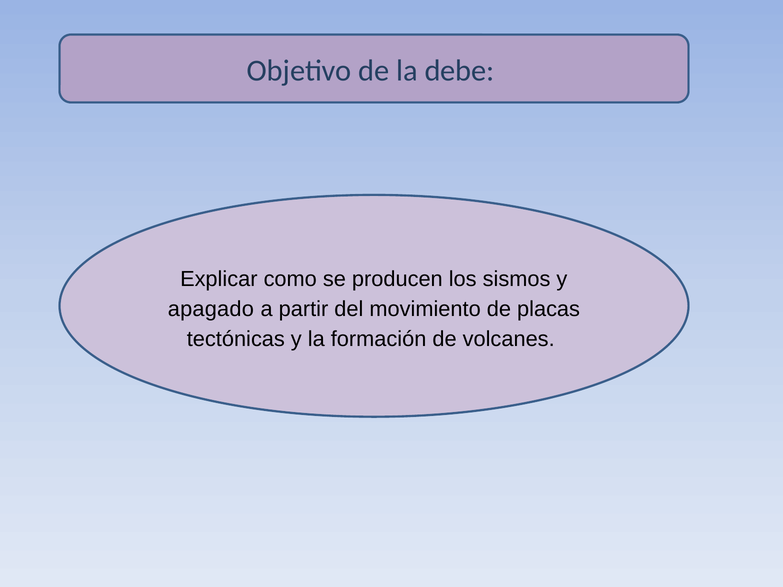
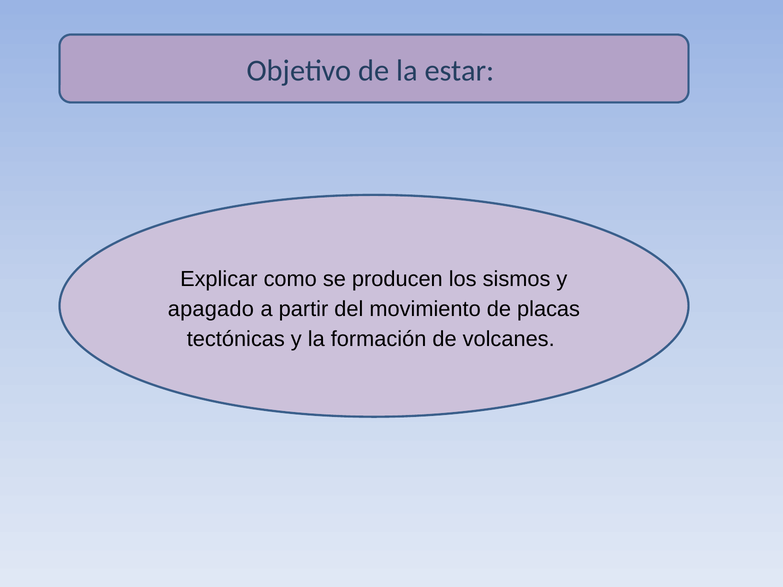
debe: debe -> estar
